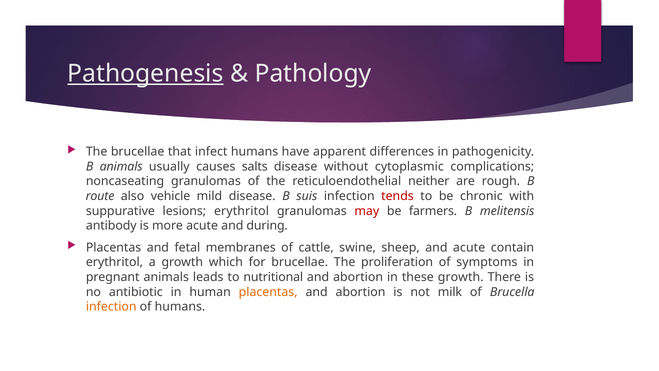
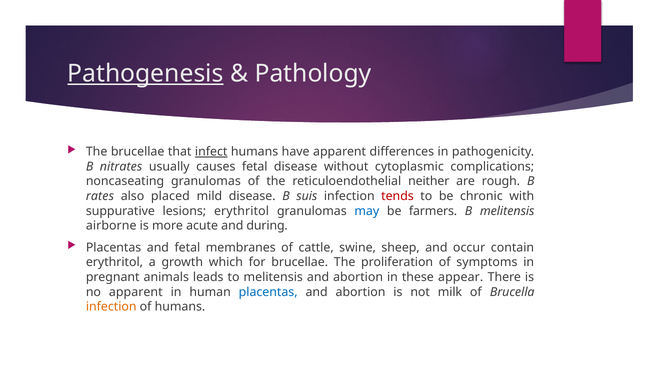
infect underline: none -> present
B animals: animals -> nitrates
causes salts: salts -> fetal
route: route -> rates
vehicle: vehicle -> placed
may colour: red -> blue
antibody: antibody -> airborne
and acute: acute -> occur
to nutritional: nutritional -> melitensis
these growth: growth -> appear
no antibiotic: antibiotic -> apparent
placentas at (268, 292) colour: orange -> blue
